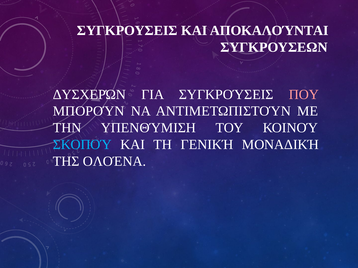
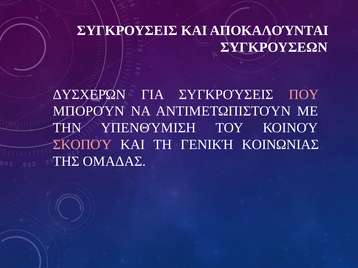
ΣΚΟΠΟΎ colour: light blue -> pink
ΜΟΝΑΔΙΚΉ: ΜΟΝΑΔΙΚΉ -> ΚΟΙΝΩΝΙΑΣ
ΟΛΟΈΝΑ: ΟΛΟΈΝΑ -> ΟΜΑΔΑΣ
